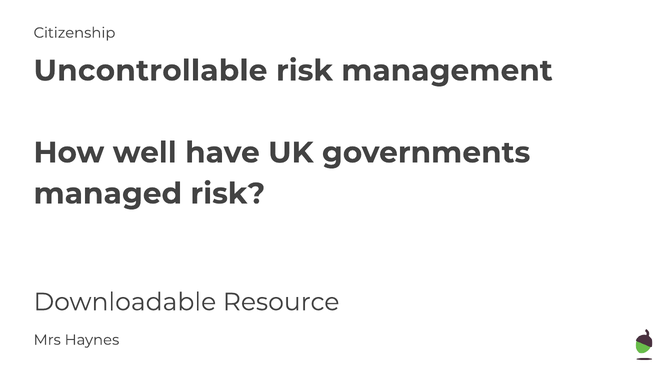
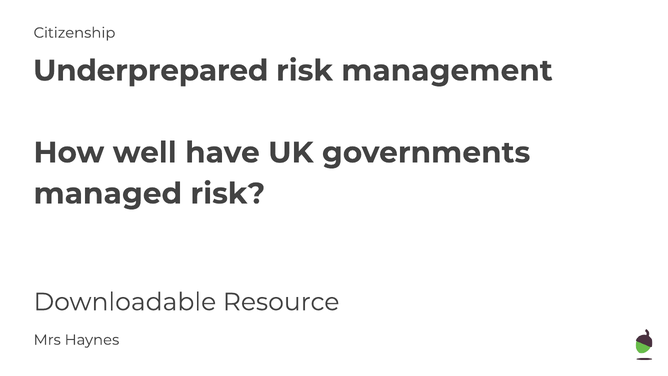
Uncontrollable: Uncontrollable -> Underprepared
